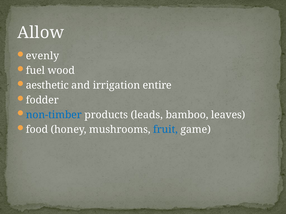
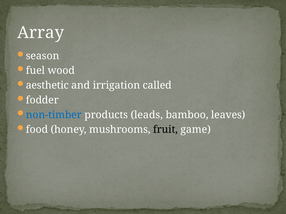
Allow: Allow -> Array
evenly: evenly -> season
entire: entire -> called
fruit colour: blue -> black
